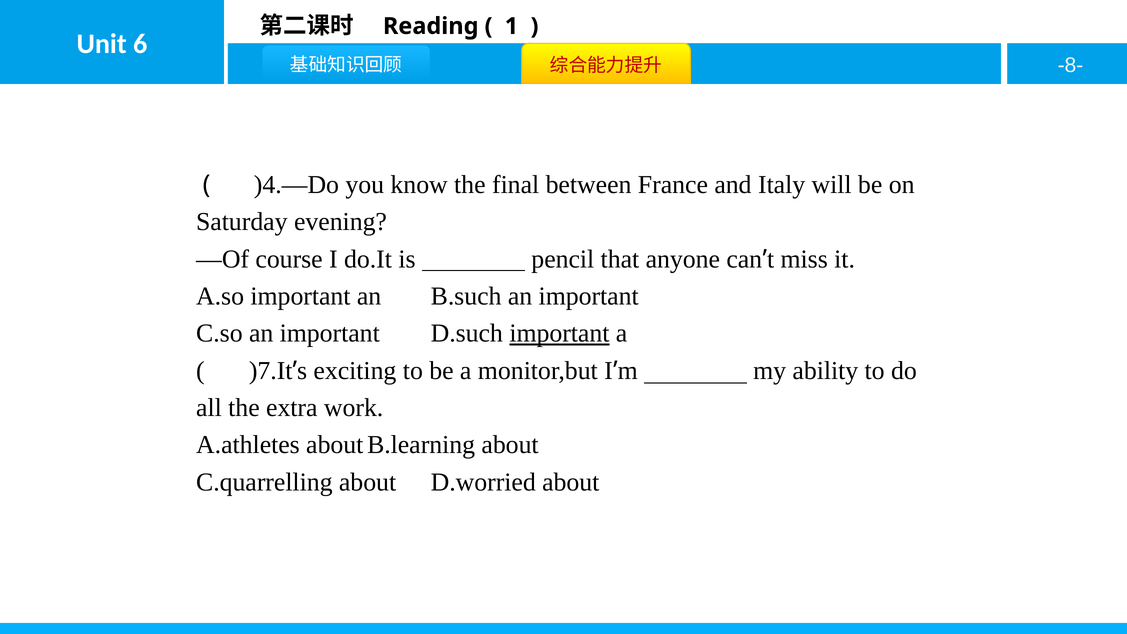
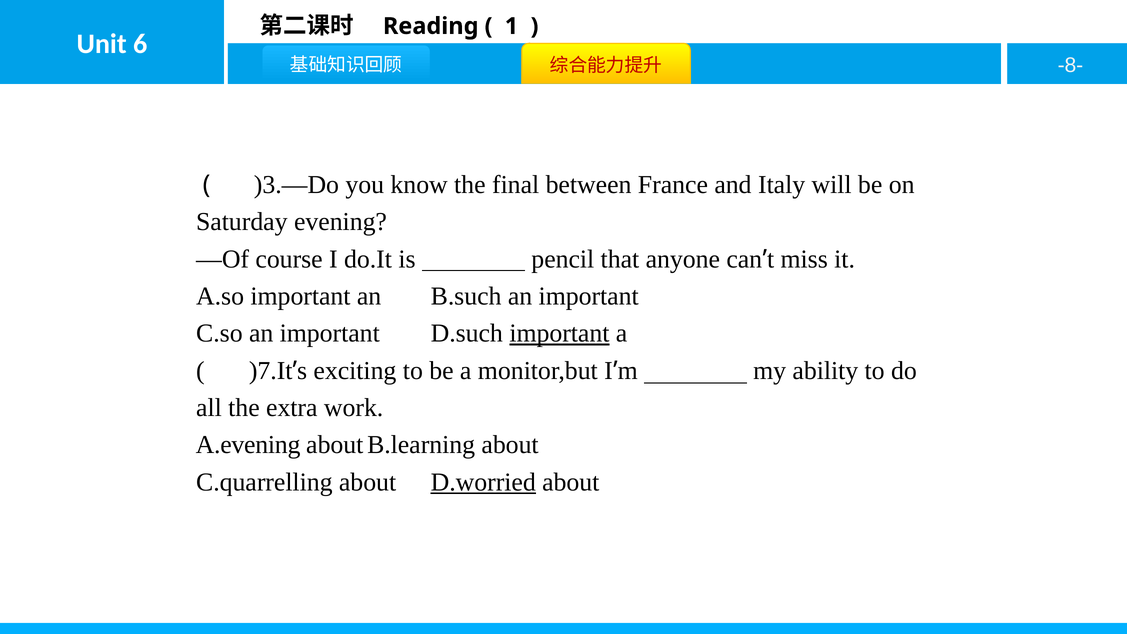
)4.—Do: )4.—Do -> )3.—Do
A.athletes: A.athletes -> A.evening
D.worried underline: none -> present
